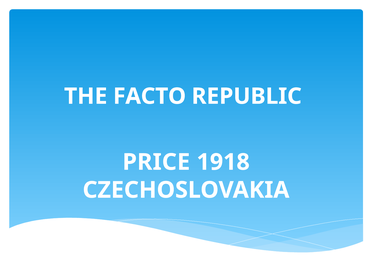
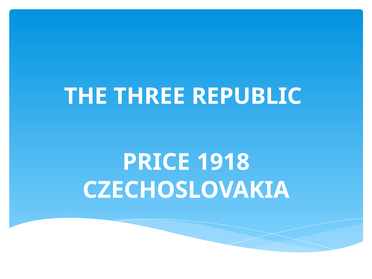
FACTO: FACTO -> THREE
